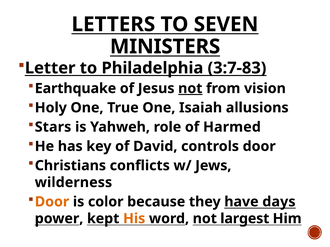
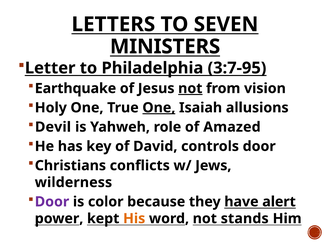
3:7-83: 3:7-83 -> 3:7-95
One at (159, 108) underline: none -> present
Stars: Stars -> Devil
Harmed: Harmed -> Amazed
Door at (52, 202) colour: orange -> purple
days: days -> alert
largest: largest -> stands
